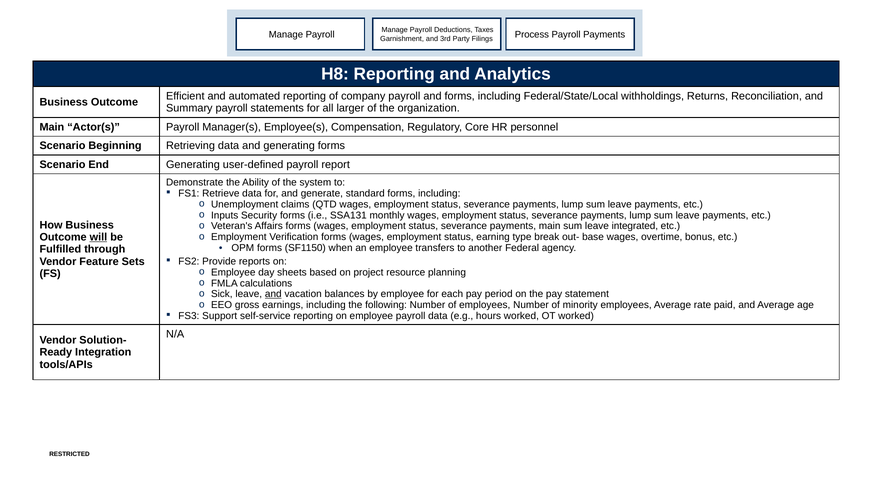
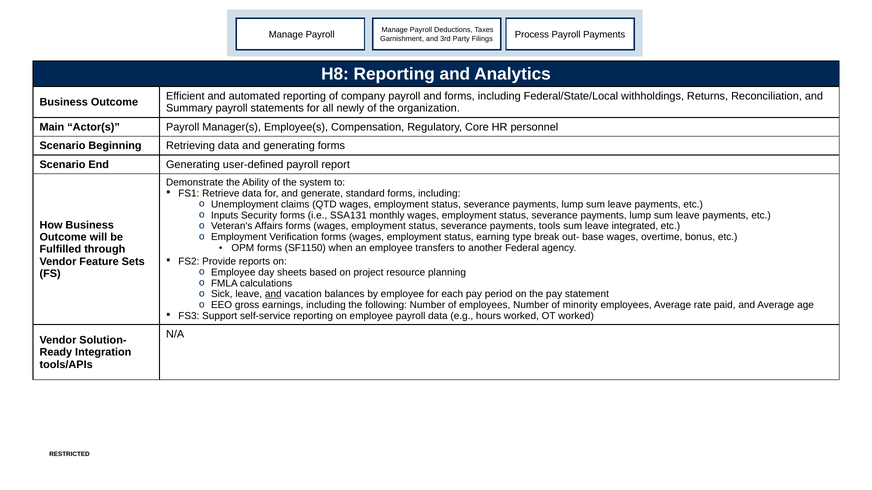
larger: larger -> newly
payments main: main -> tools
will underline: present -> none
